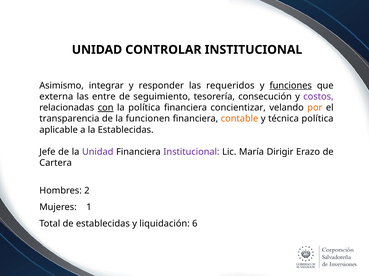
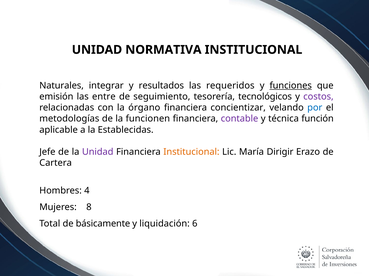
CONTROLAR: CONTROLAR -> NORMATIVA
Asimismo: Asimismo -> Naturales
responder: responder -> resultados
externa: externa -> emisión
consecución: consecución -> tecnológicos
con underline: present -> none
la política: política -> órgano
por colour: orange -> blue
transparencia: transparencia -> metodologías
contable colour: orange -> purple
técnica política: política -> función
Institucional at (191, 152) colour: purple -> orange
2: 2 -> 4
1: 1 -> 8
de establecidas: establecidas -> básicamente
